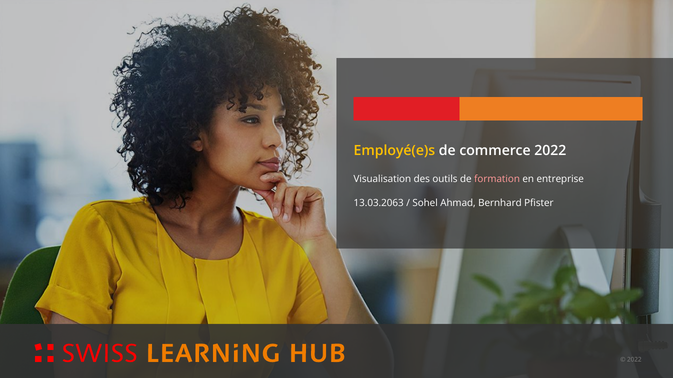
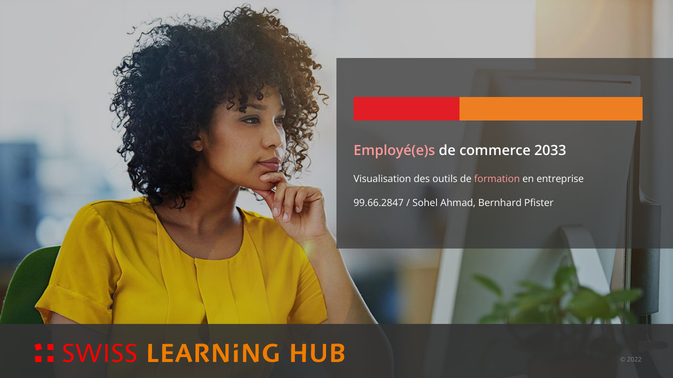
Employé(e)s colour: yellow -> pink
commerce 2022: 2022 -> 2033
13.03.2063: 13.03.2063 -> 99.66.2847
